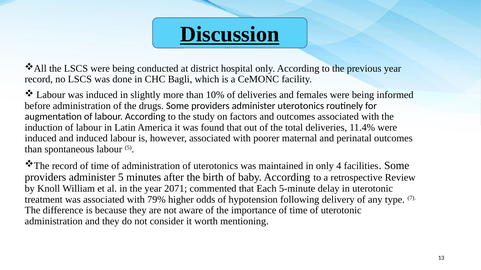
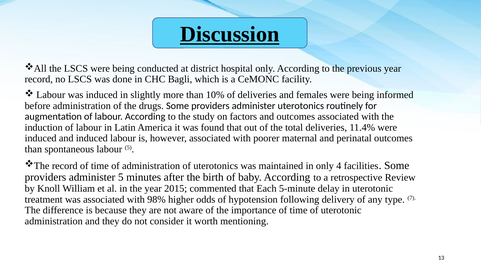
2071: 2071 -> 2015
79%: 79% -> 98%
